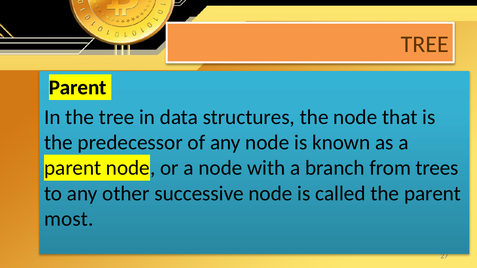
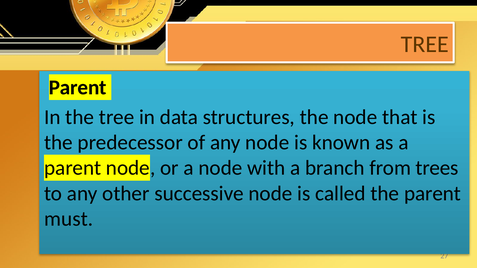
most: most -> must
